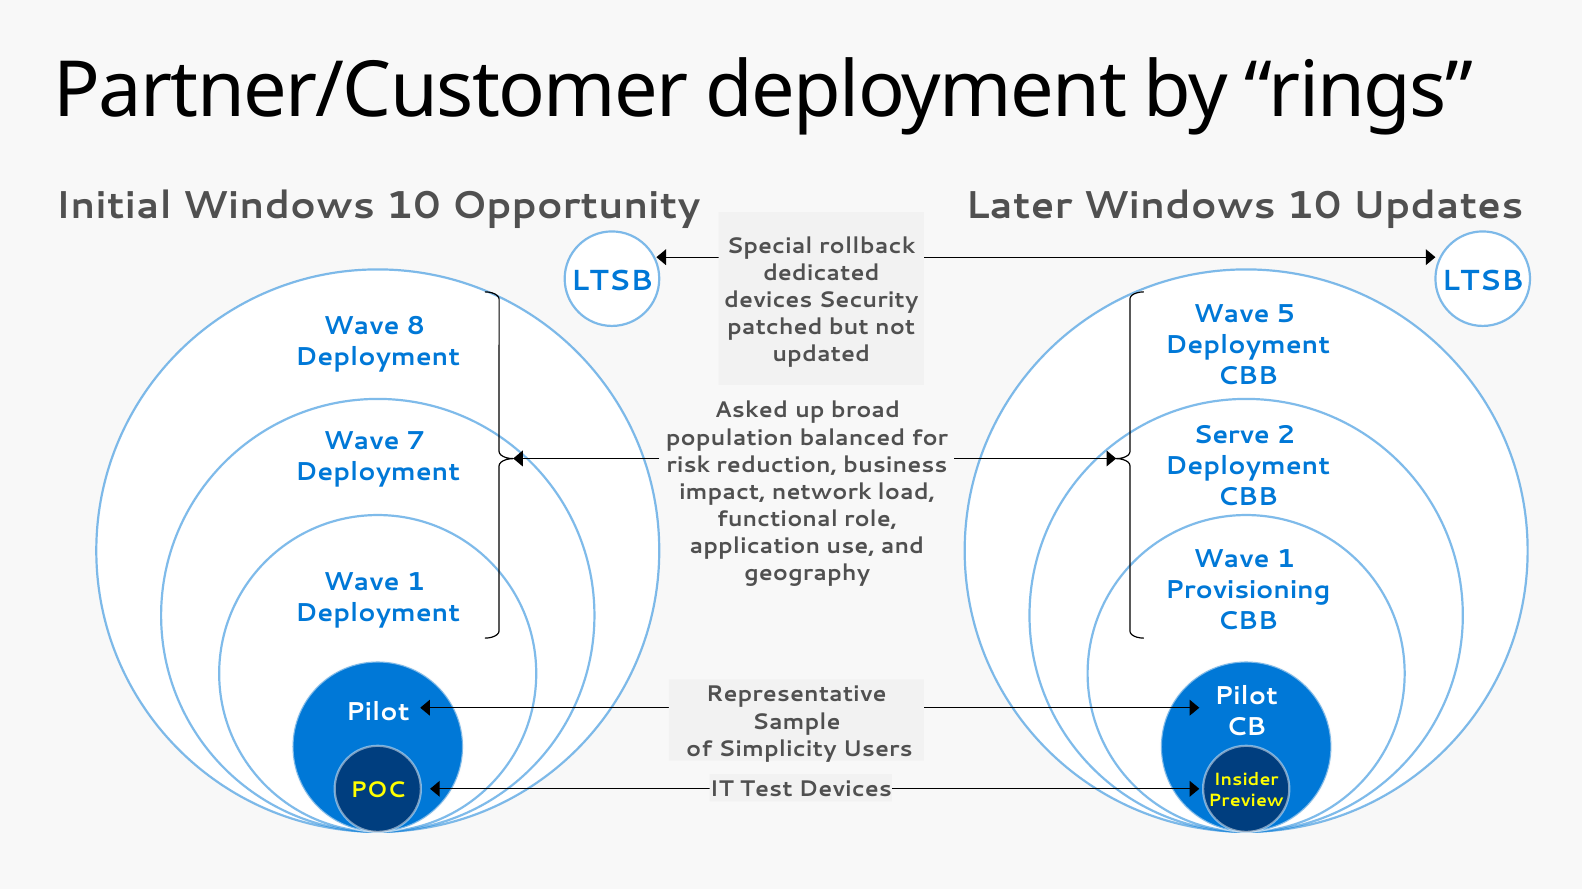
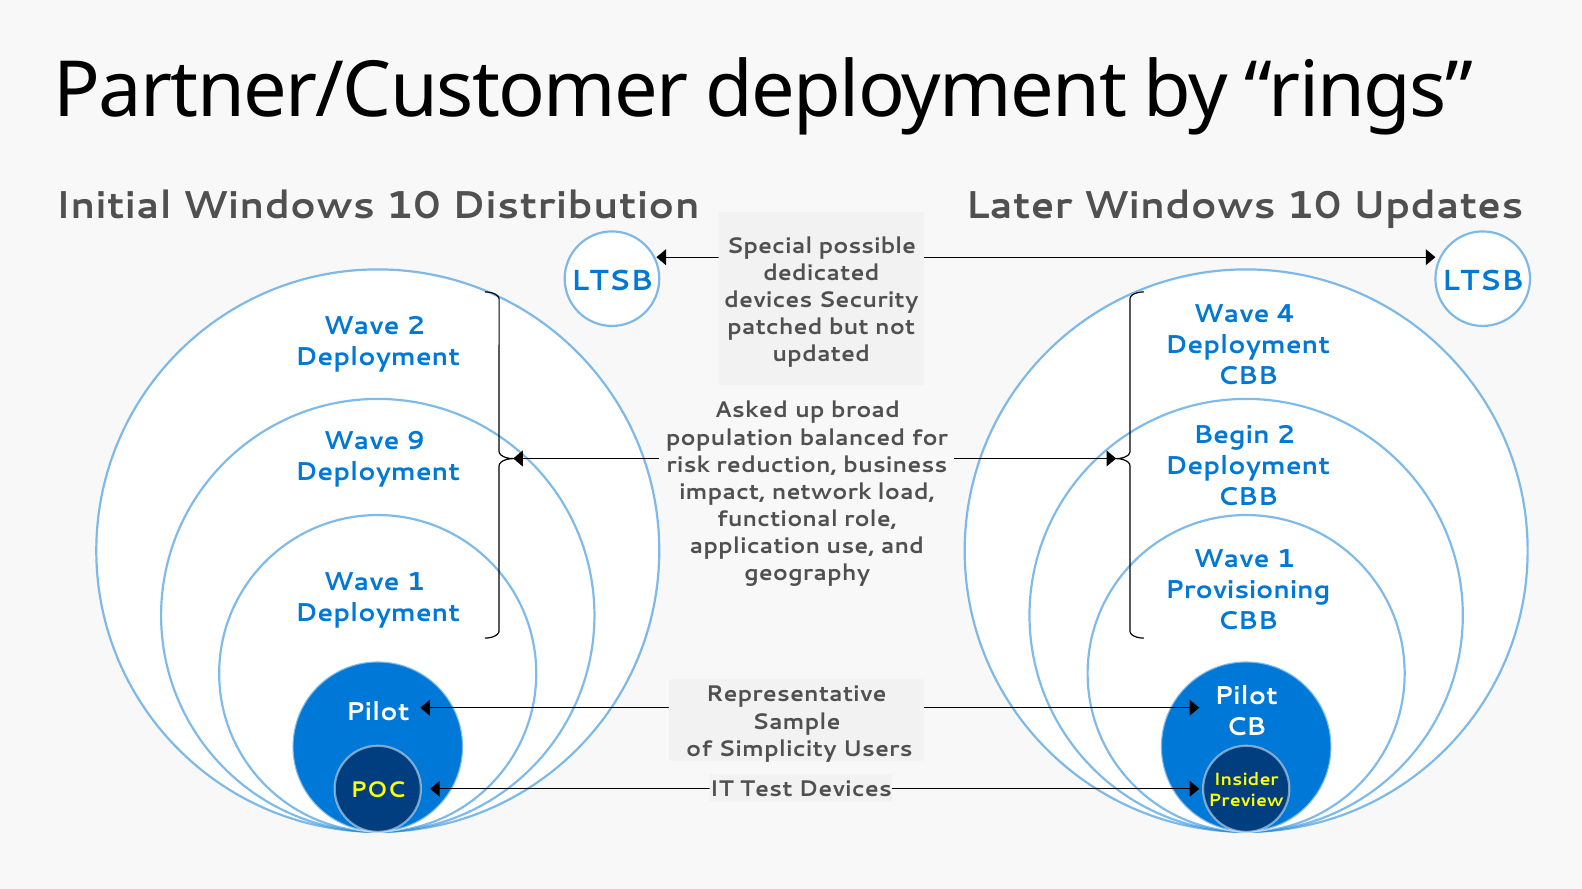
Opportunity: Opportunity -> Distribution
rollback: rollback -> possible
5: 5 -> 4
Wave 8: 8 -> 2
Serve: Serve -> Begin
7: 7 -> 9
